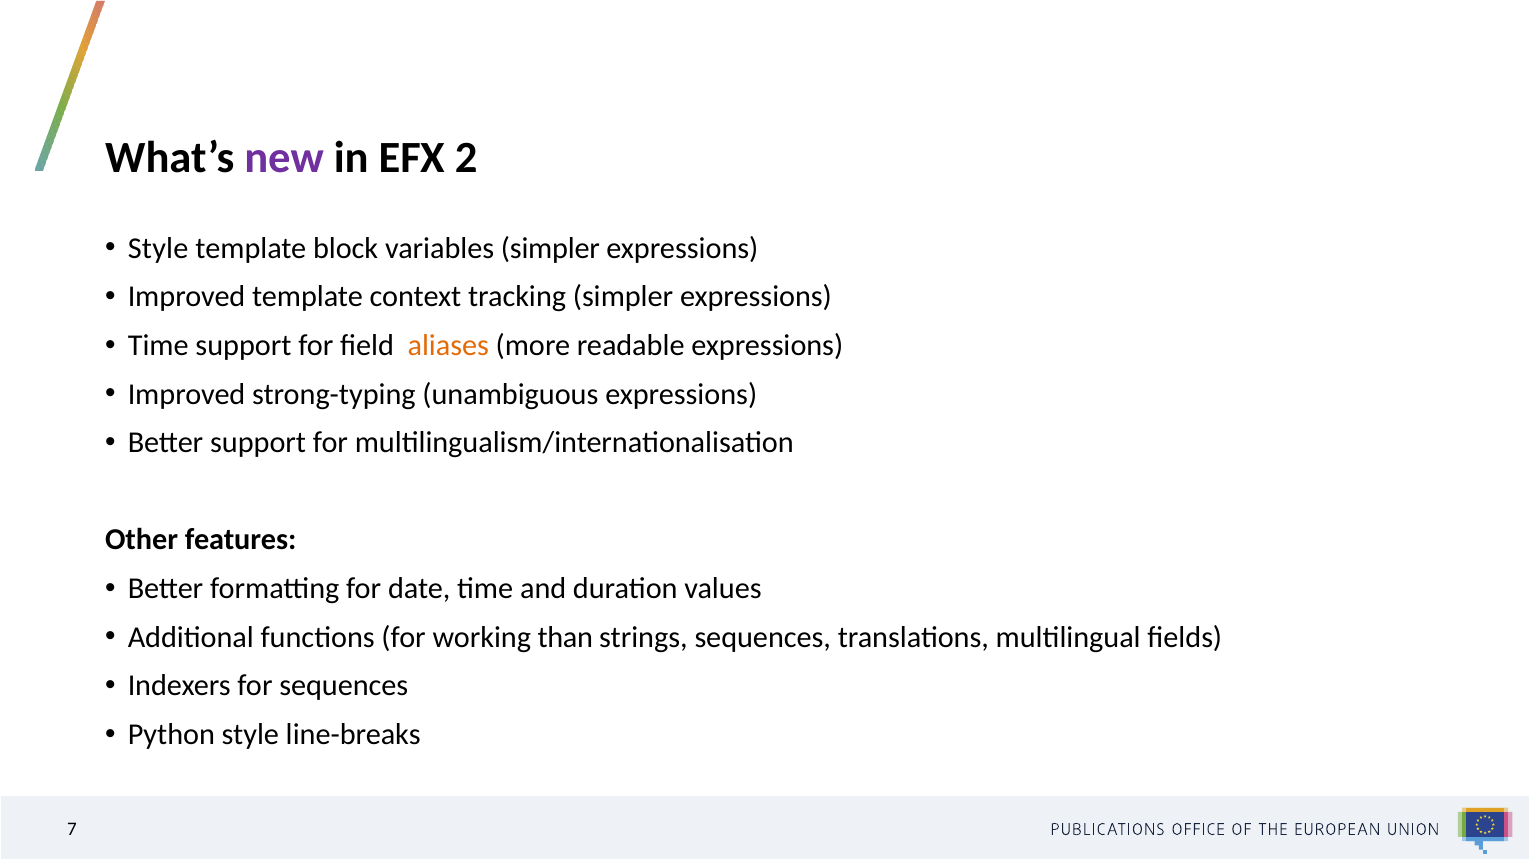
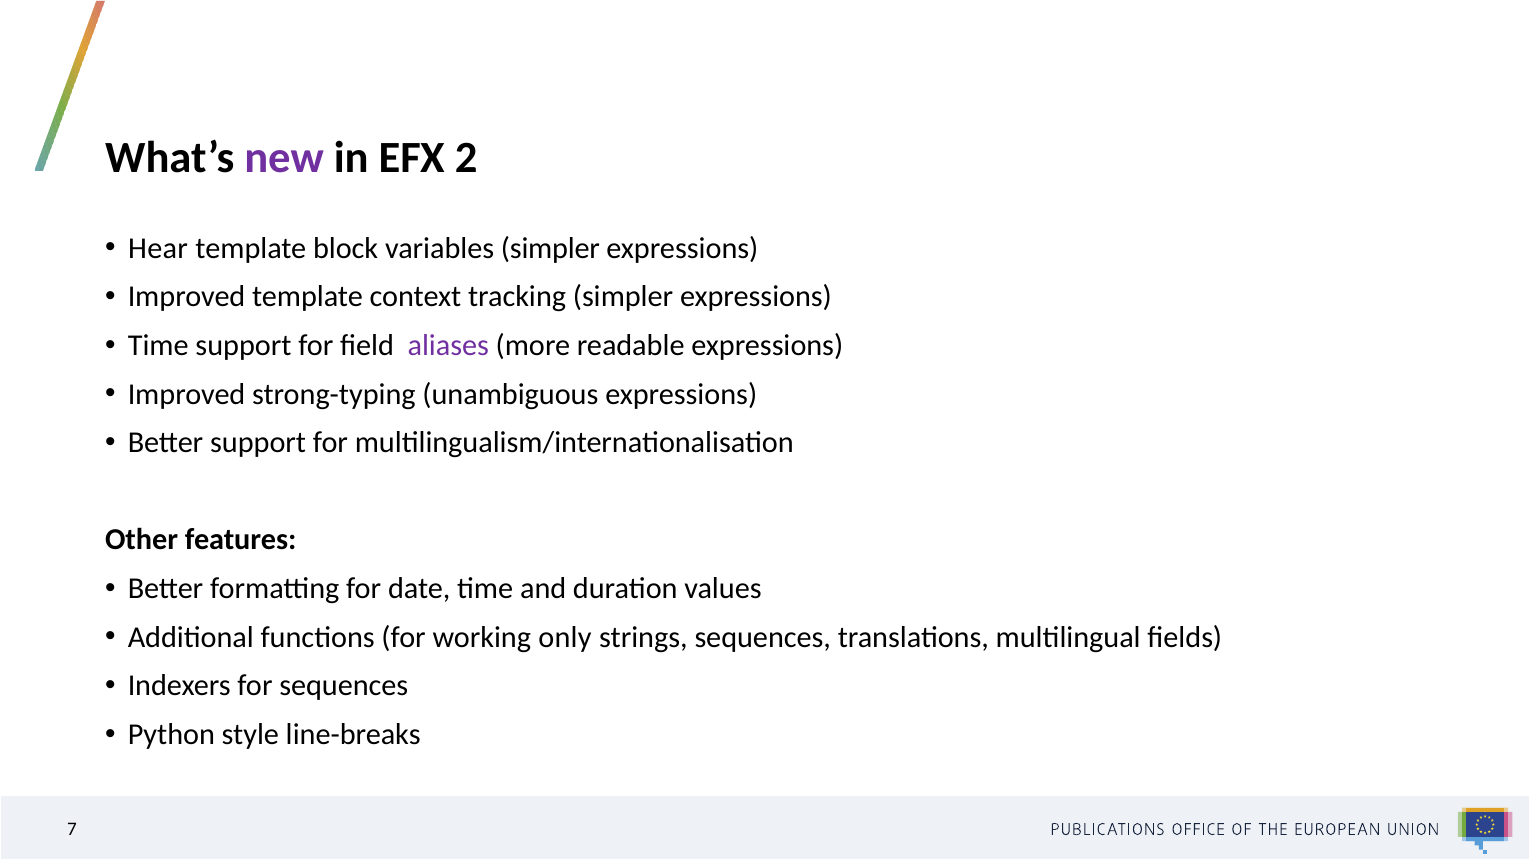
Style at (158, 248): Style -> Hear
aliases colour: orange -> purple
than: than -> only
